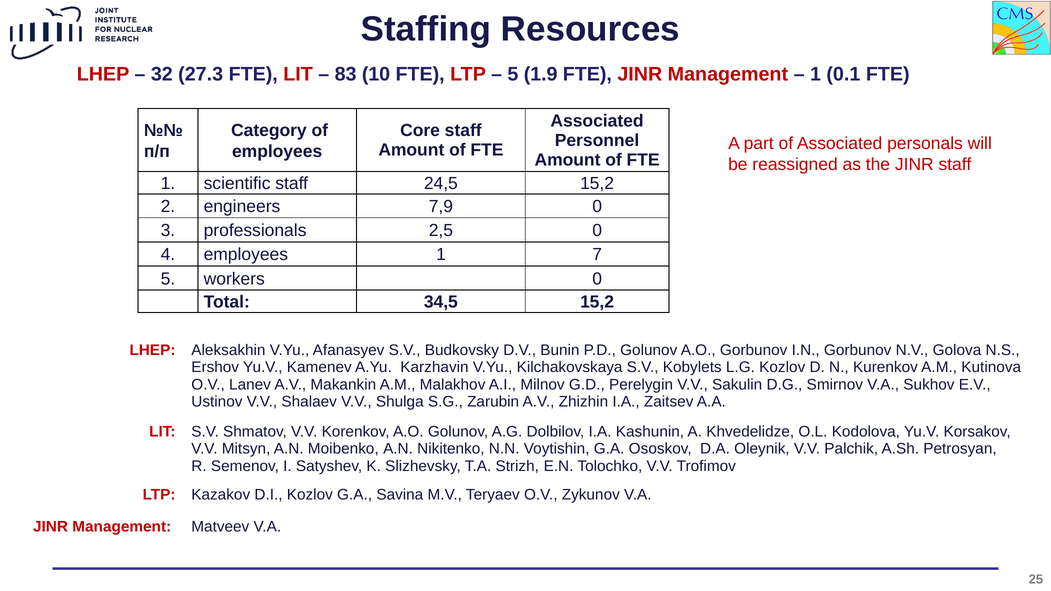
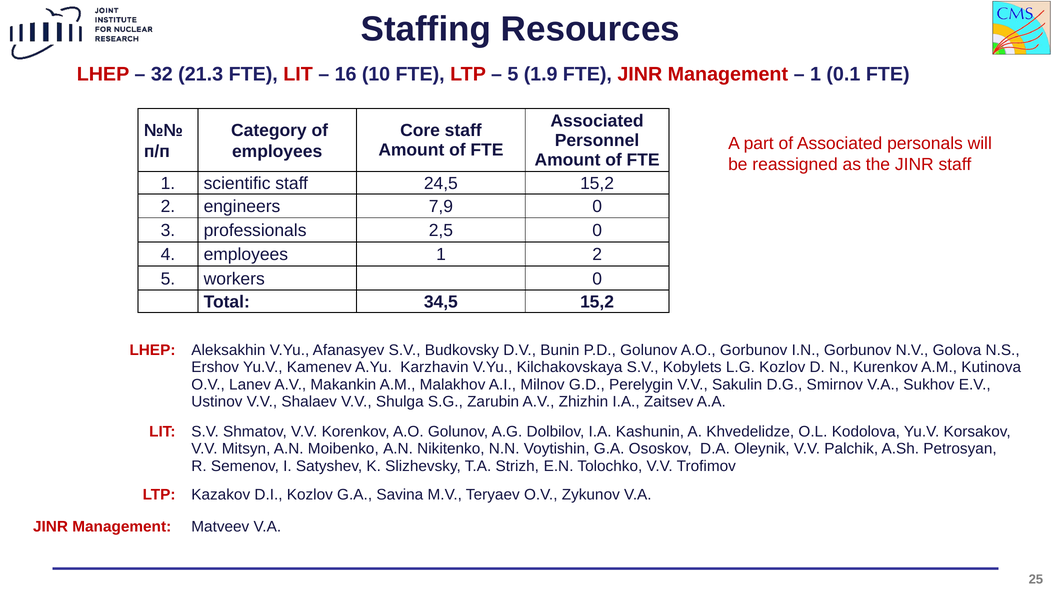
27.3: 27.3 -> 21.3
83: 83 -> 16
1 7: 7 -> 2
